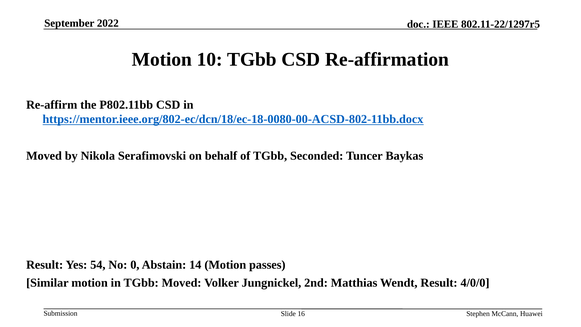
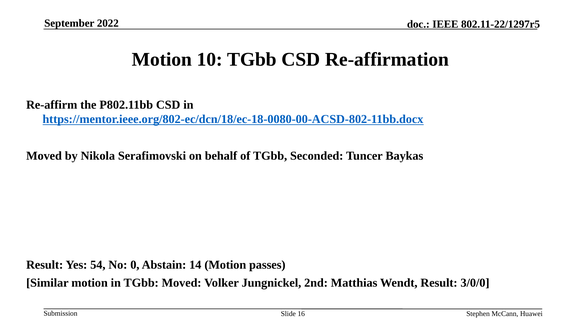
4/0/0: 4/0/0 -> 3/0/0
